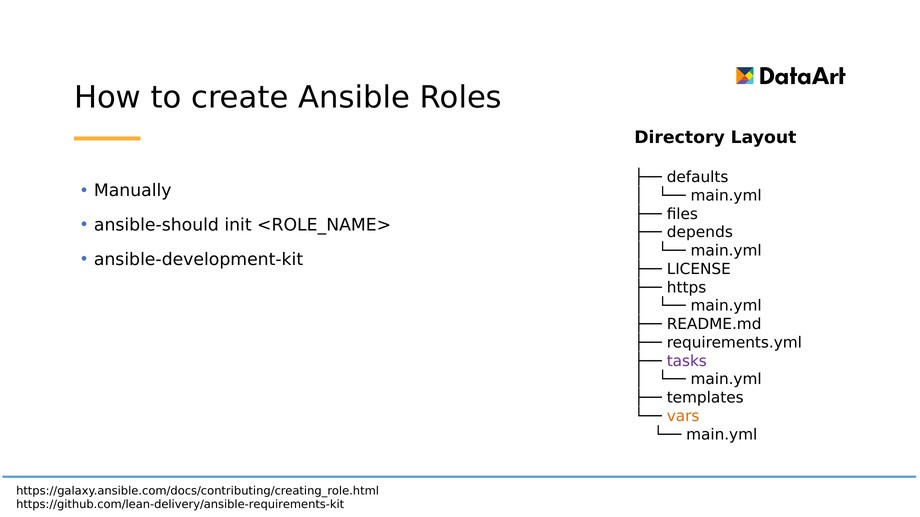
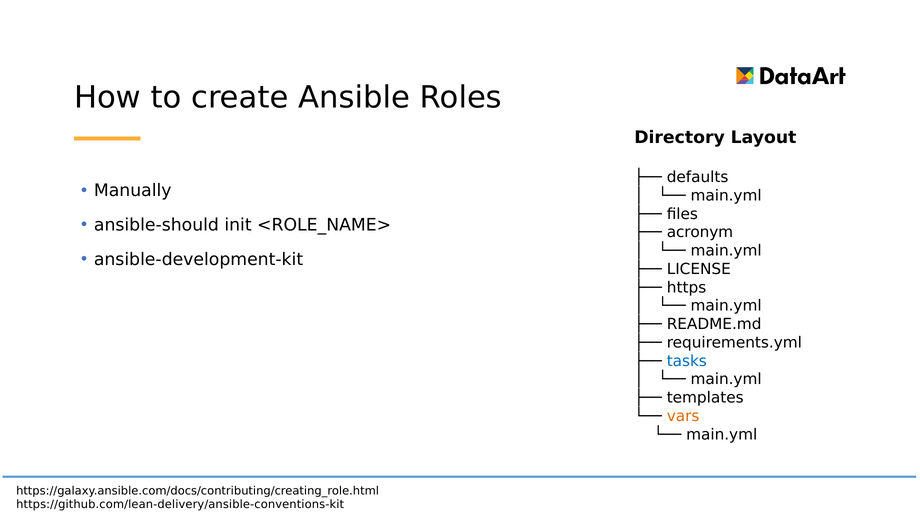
depends: depends -> acronym
tasks colour: purple -> blue
https://github.com/lean-delivery/ansible-requirements-kit: https://github.com/lean-delivery/ansible-requirements-kit -> https://github.com/lean-delivery/ansible-conventions-kit
